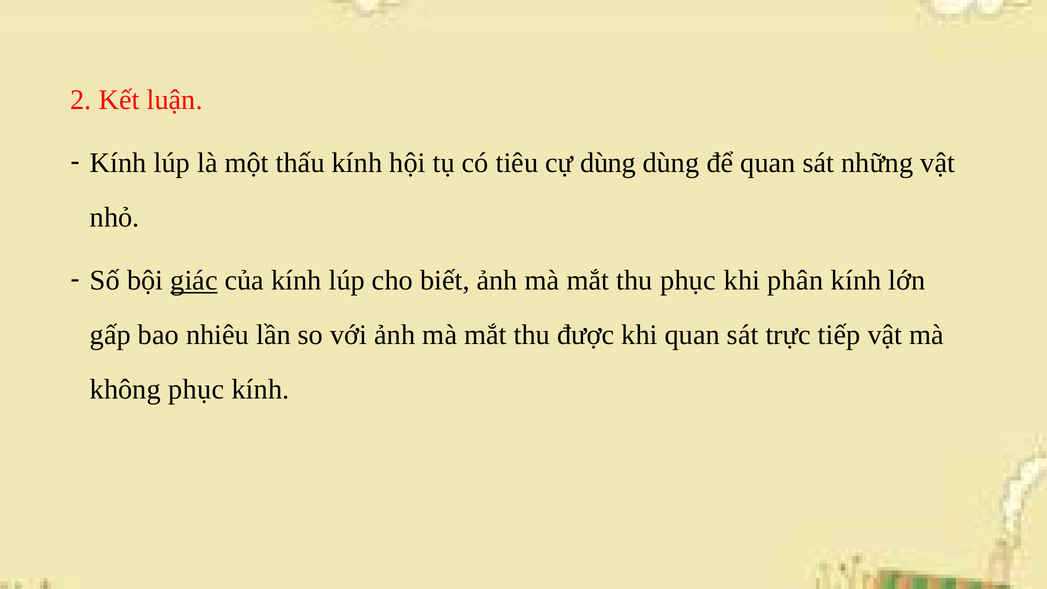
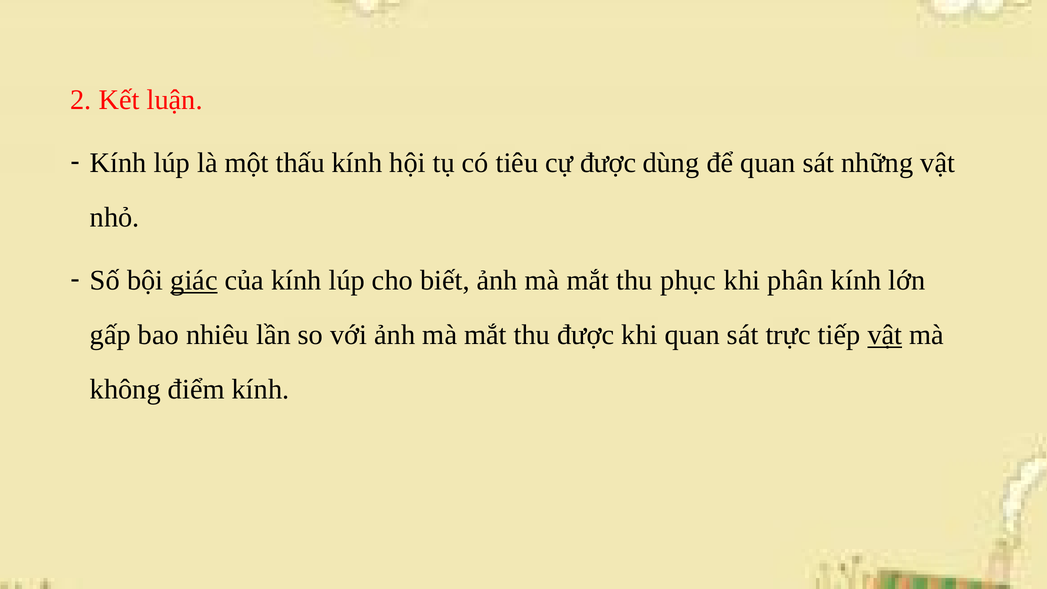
cự dùng: dùng -> được
vật at (885, 335) underline: none -> present
không phục: phục -> điểm
